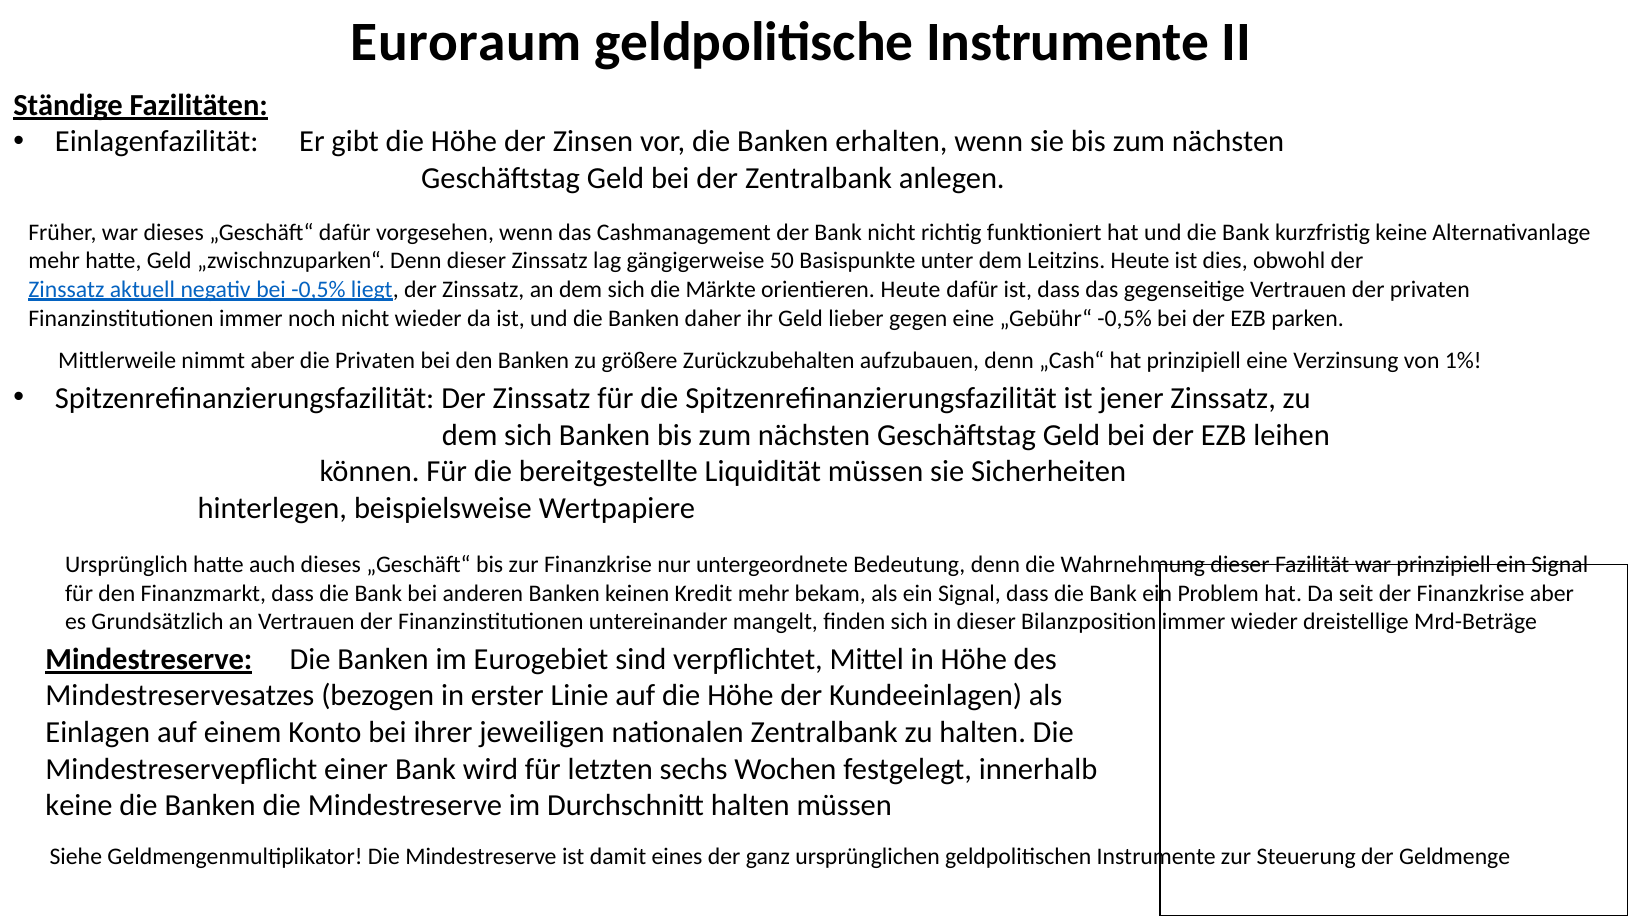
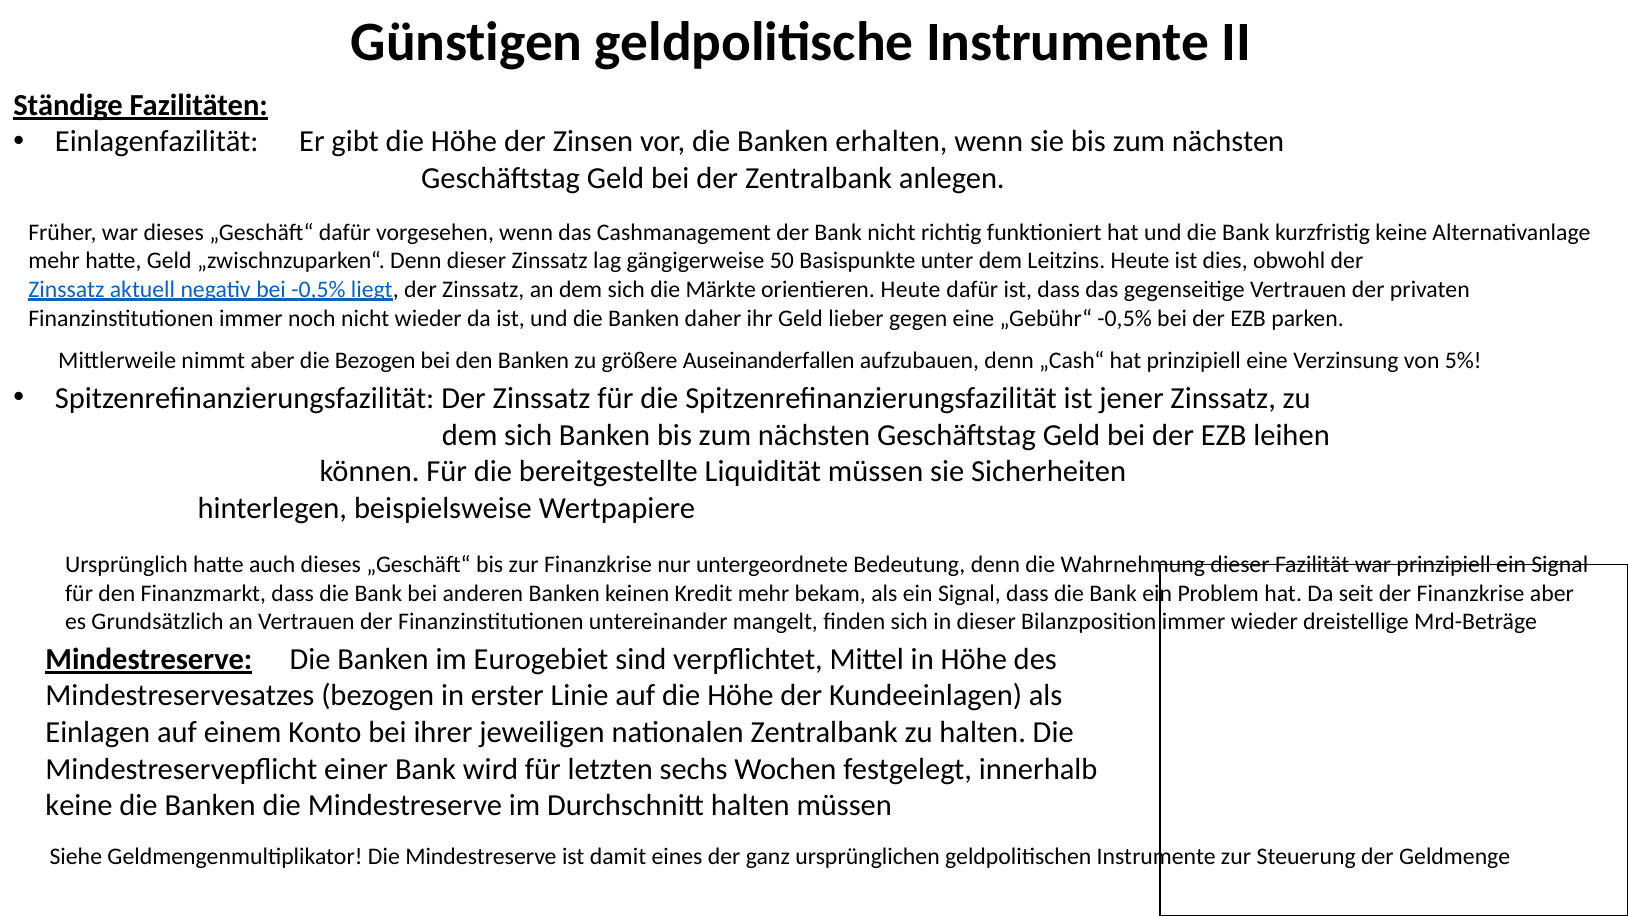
Euroraum: Euroraum -> Günstigen
die Privaten: Privaten -> Bezogen
Zurückzubehalten: Zurückzubehalten -> Auseinanderfallen
1%: 1% -> 5%
